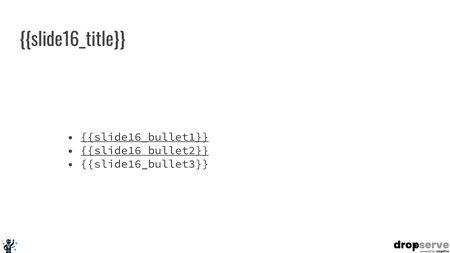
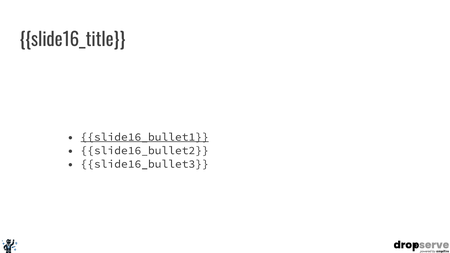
slide16_bullet2 underline: present -> none
